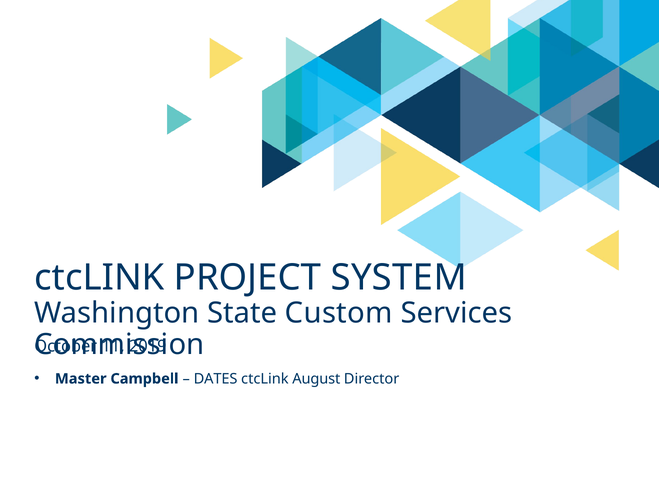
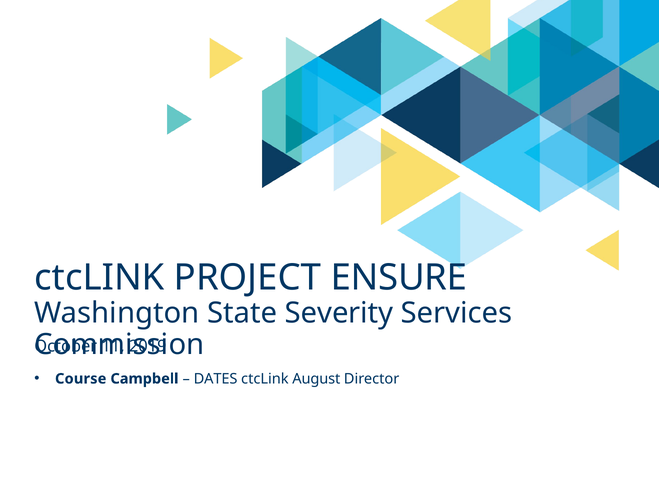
SYSTEM: SYSTEM -> ENSURE
Custom: Custom -> Severity
Master: Master -> Course
